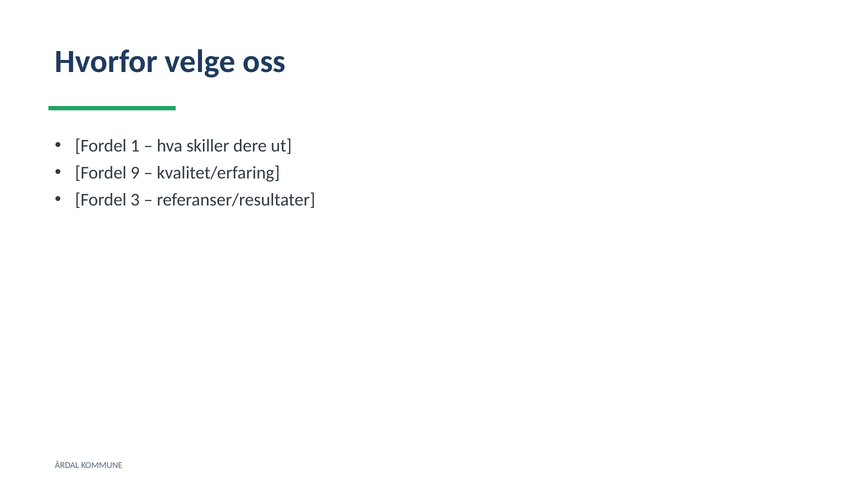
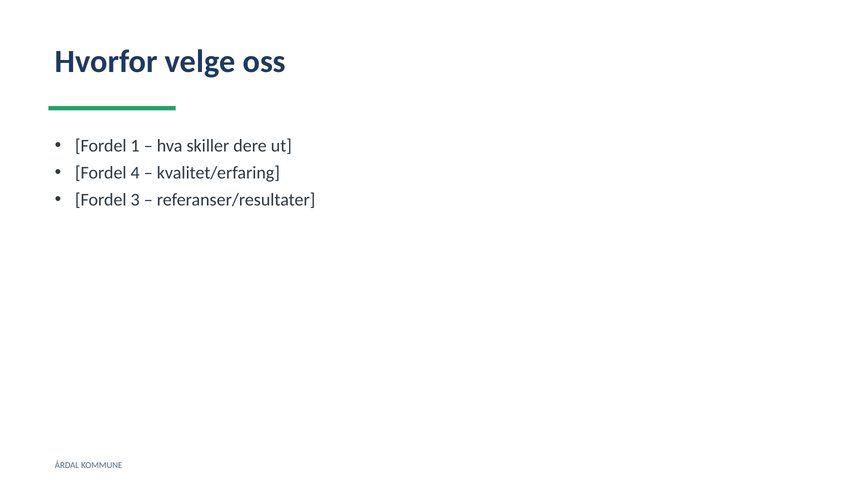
9: 9 -> 4
